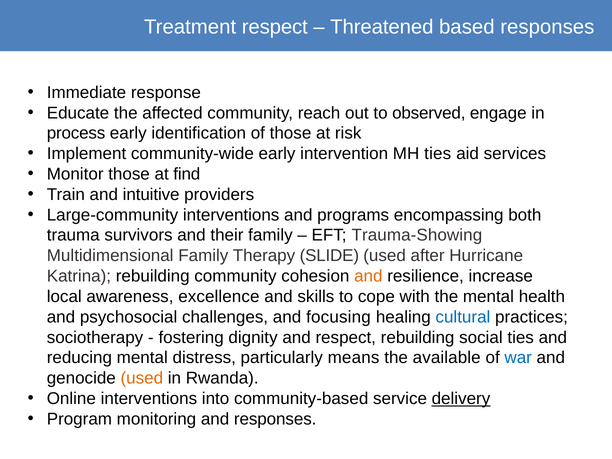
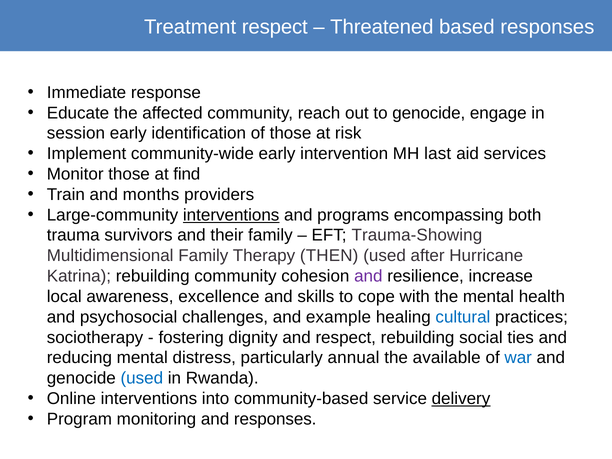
to observed: observed -> genocide
process: process -> session
MH ties: ties -> last
intuitive: intuitive -> months
interventions at (231, 215) underline: none -> present
SLIDE: SLIDE -> THEN
and at (368, 276) colour: orange -> purple
focusing: focusing -> example
means: means -> annual
used at (142, 378) colour: orange -> blue
